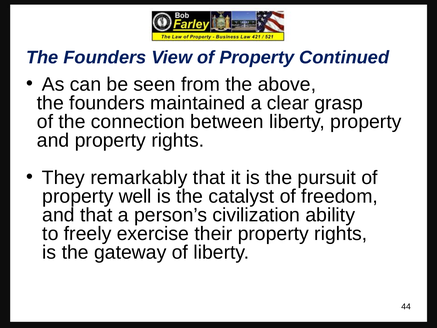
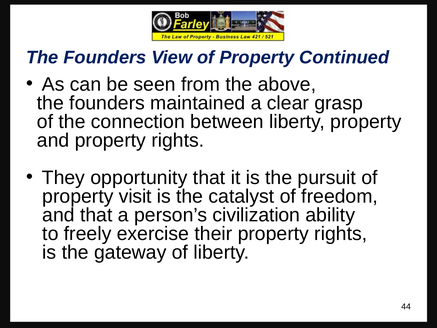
remarkably: remarkably -> opportunity
well: well -> visit
